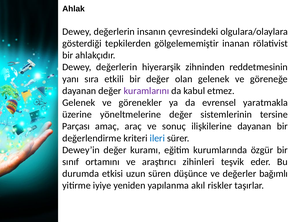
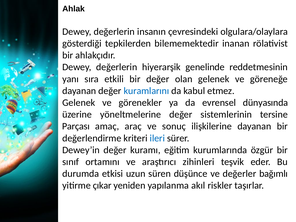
gölgelememiştir: gölgelememiştir -> bilememektedir
zihninden: zihninden -> genelinde
kuramlarını colour: purple -> blue
yaratmakla: yaratmakla -> dünyasında
iyiye: iyiye -> çıkar
